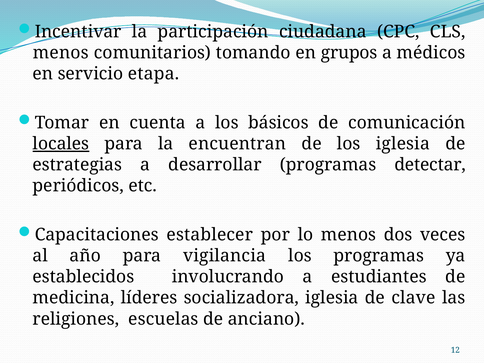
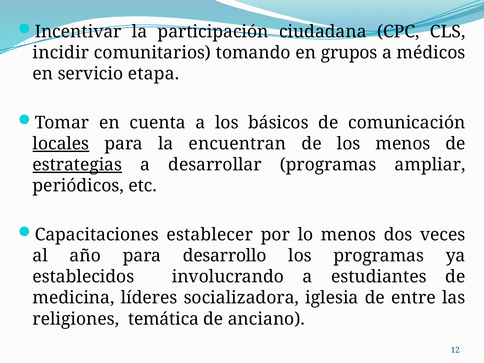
menos at (61, 53): menos -> incidir
los iglesia: iglesia -> menos
estrategias underline: none -> present
detectar: detectar -> ampliar
vigilancia: vigilancia -> desarrollo
clave: clave -> entre
escuelas: escuelas -> temática
